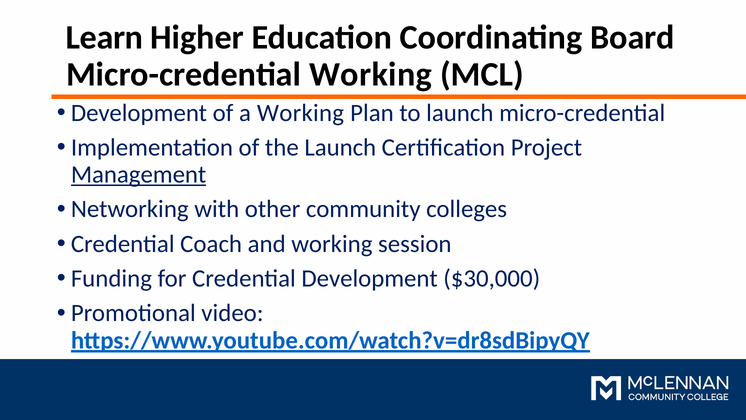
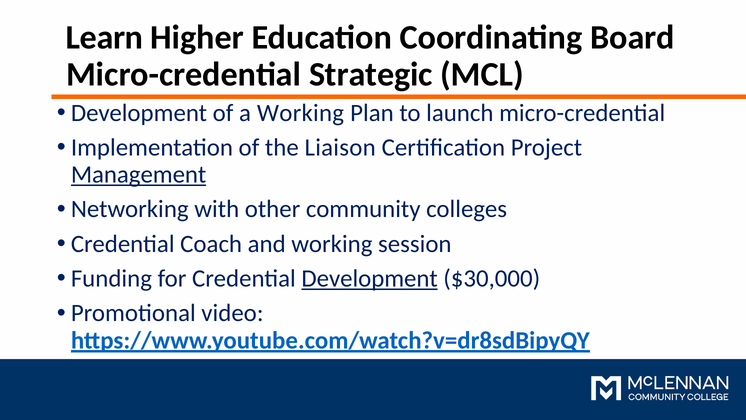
Micro-credential Working: Working -> Strategic
the Launch: Launch -> Liaison
Development at (370, 278) underline: none -> present
